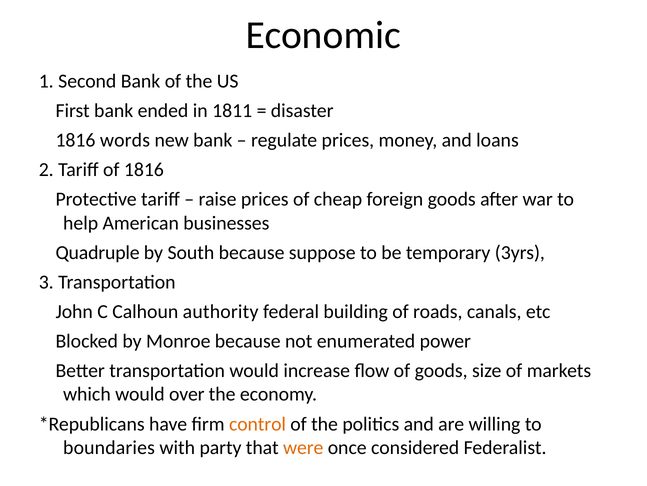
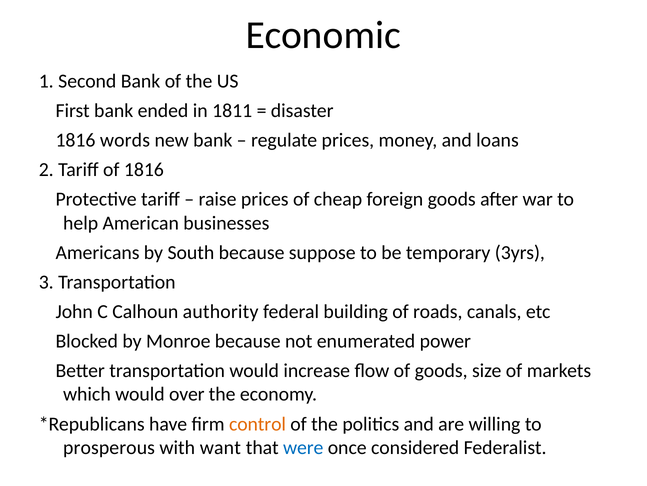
Quadruple: Quadruple -> Americans
boundaries: boundaries -> prosperous
party: party -> want
were colour: orange -> blue
